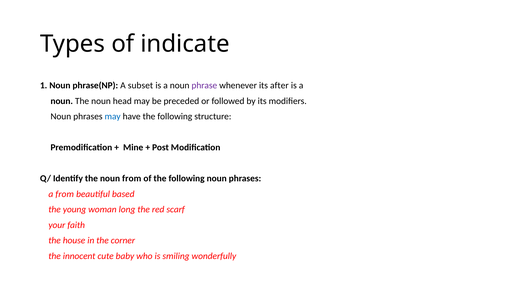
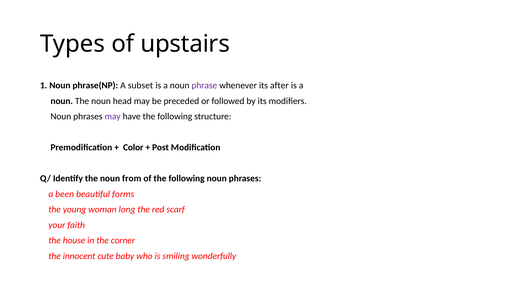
indicate: indicate -> upstairs
may at (113, 117) colour: blue -> purple
Mine: Mine -> Color
a from: from -> been
based: based -> forms
